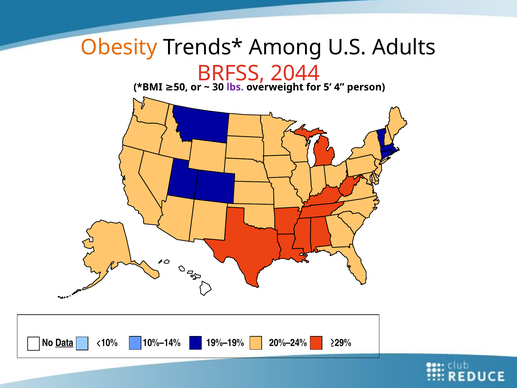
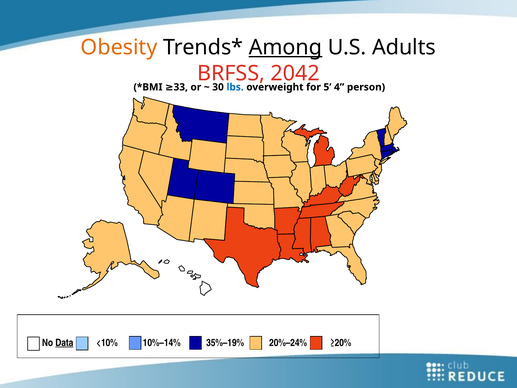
Among underline: none -> present
2044: 2044 -> 2042
50: 50 -> 33
lbs colour: purple -> blue
19%–19%: 19%–19% -> 35%–19%
≥29%: ≥29% -> ≥20%
